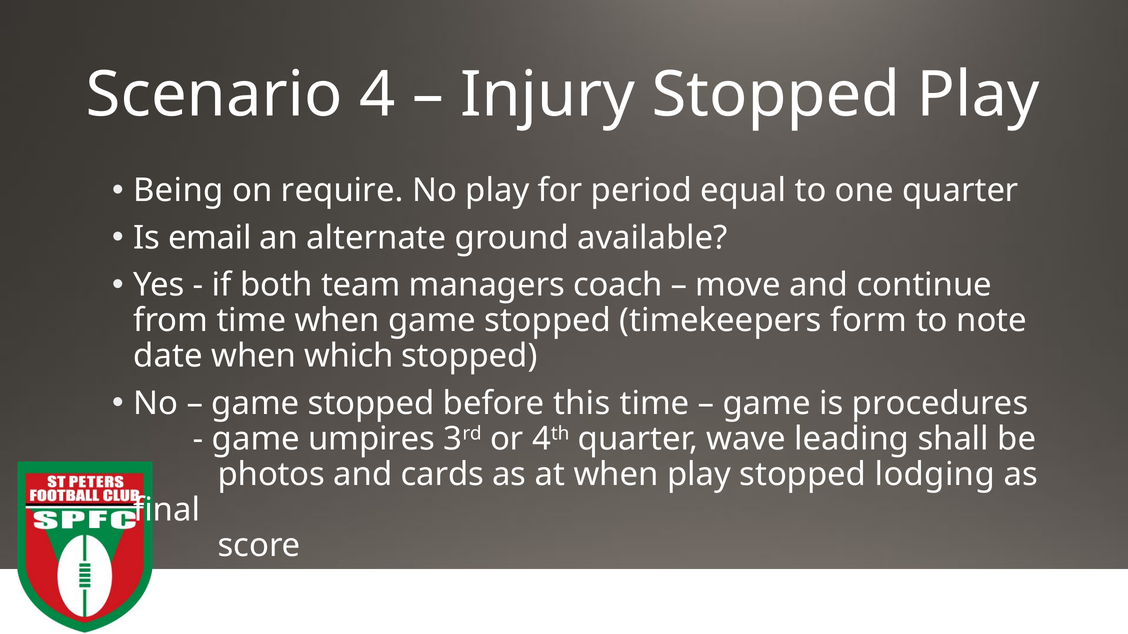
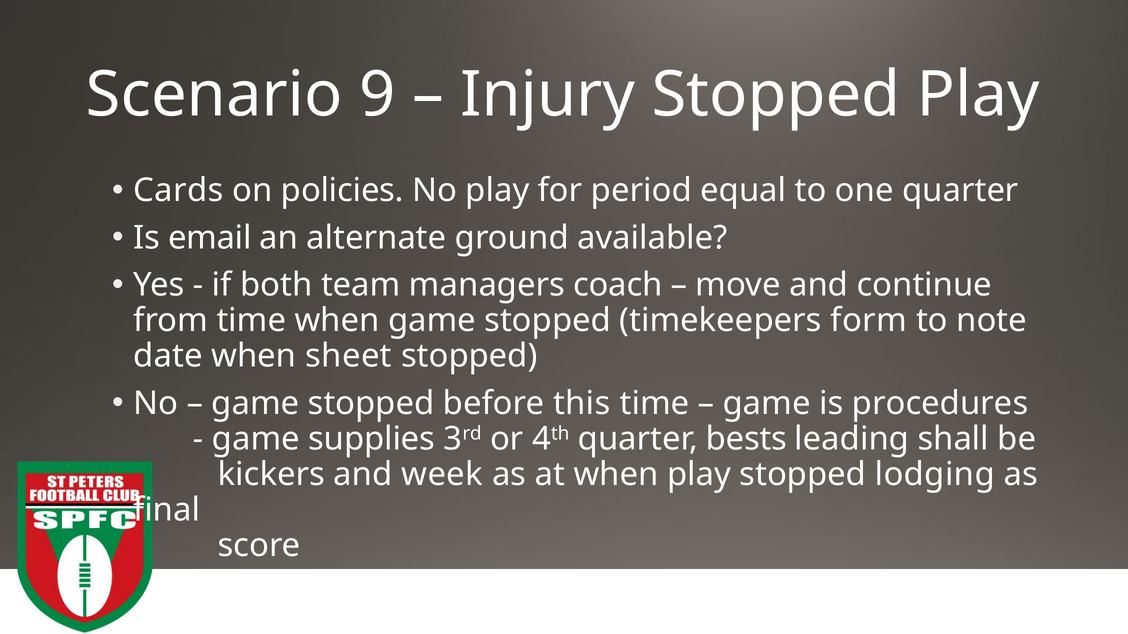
4: 4 -> 9
Being: Being -> Cards
require: require -> policies
which: which -> sheet
umpires: umpires -> supplies
wave: wave -> bests
photos: photos -> kickers
cards: cards -> week
